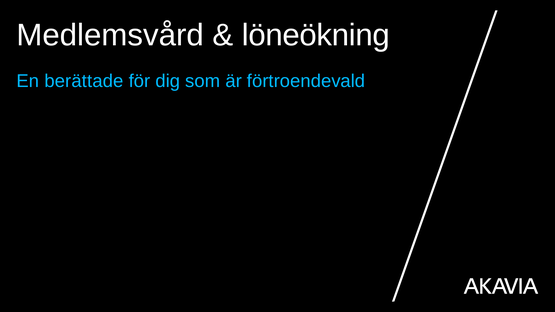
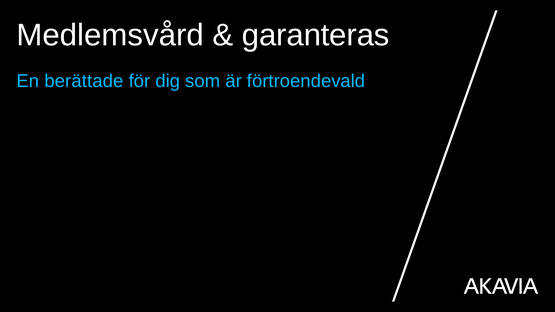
löneökning: löneökning -> garanteras
